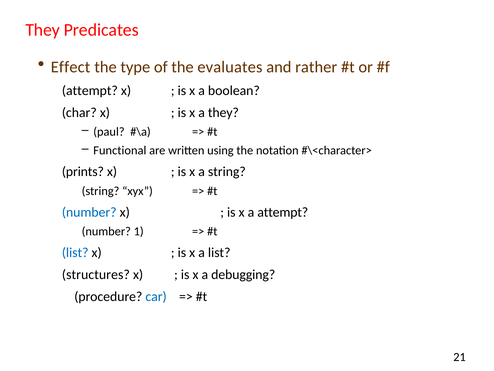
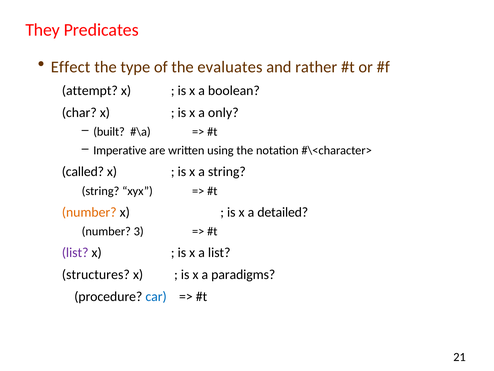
a they: they -> only
paul: paul -> built
Functional: Functional -> Imperative
prints: prints -> called
number at (89, 212) colour: blue -> orange
a attempt: attempt -> detailed
1: 1 -> 3
list at (75, 252) colour: blue -> purple
debugging: debugging -> paradigms
